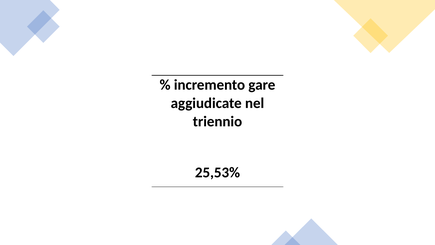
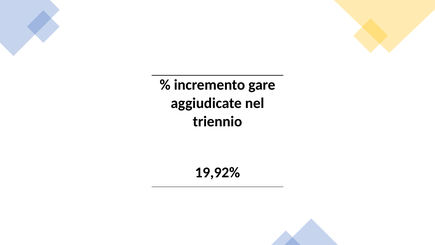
25,53%: 25,53% -> 19,92%
